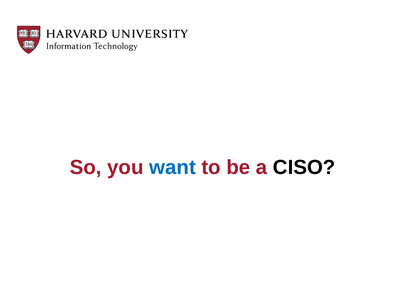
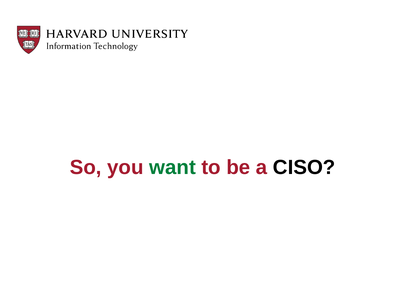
want colour: blue -> green
